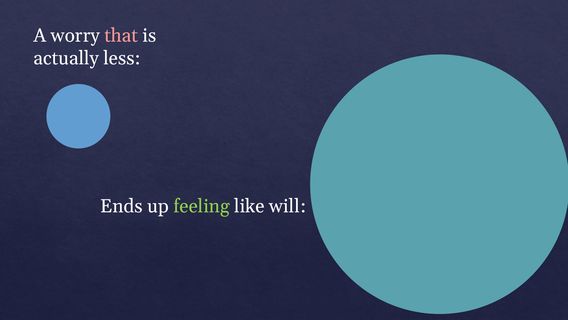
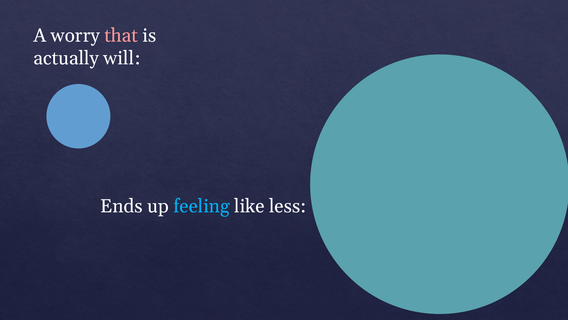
less: less -> will
feeling colour: light green -> light blue
will: will -> less
